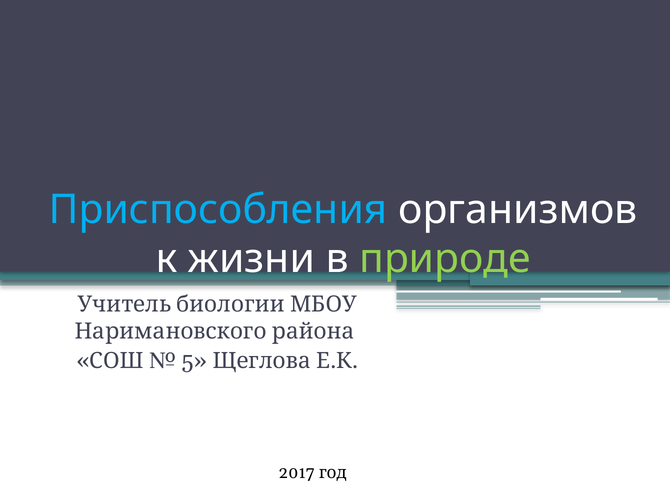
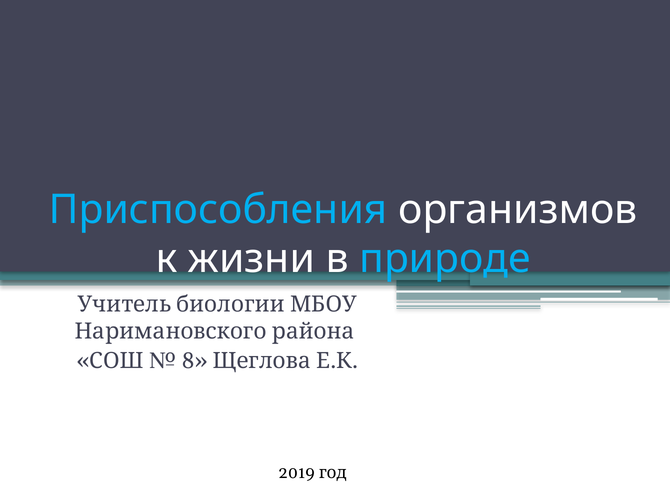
природе colour: light green -> light blue
5: 5 -> 8
2017: 2017 -> 2019
